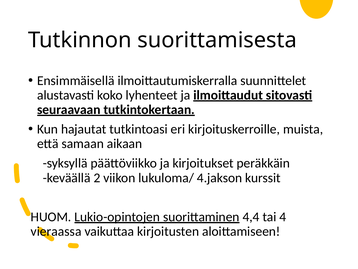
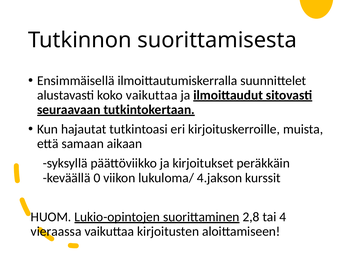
koko lyhenteet: lyhenteet -> vaikuttaa
2: 2 -> 0
4,4: 4,4 -> 2,8
